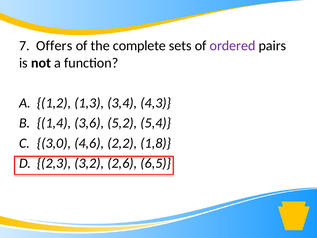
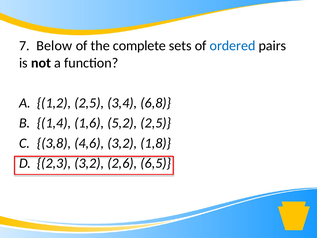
Offers: Offers -> Below
ordered colour: purple -> blue
1,2 1,3: 1,3 -> 2,5
4,3: 4,3 -> 6,8
3,6: 3,6 -> 1,6
5,2 5,4: 5,4 -> 2,5
3,0: 3,0 -> 3,8
4,6 2,2: 2,2 -> 3,2
